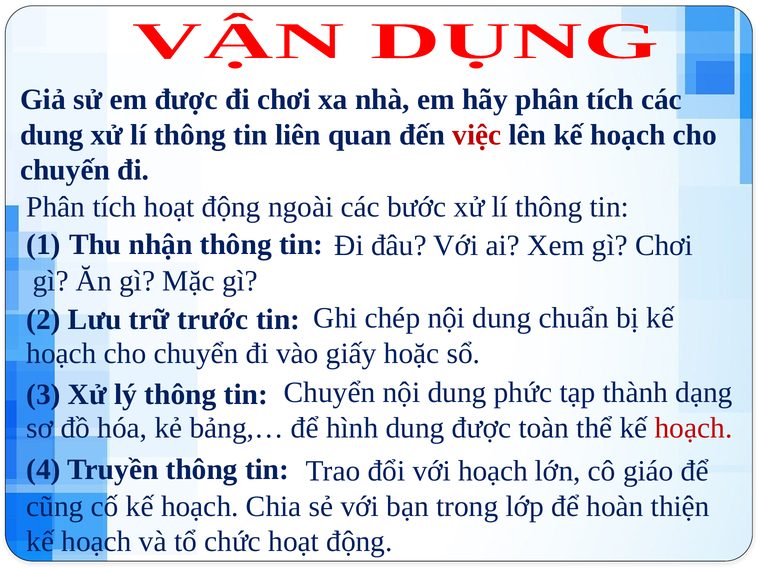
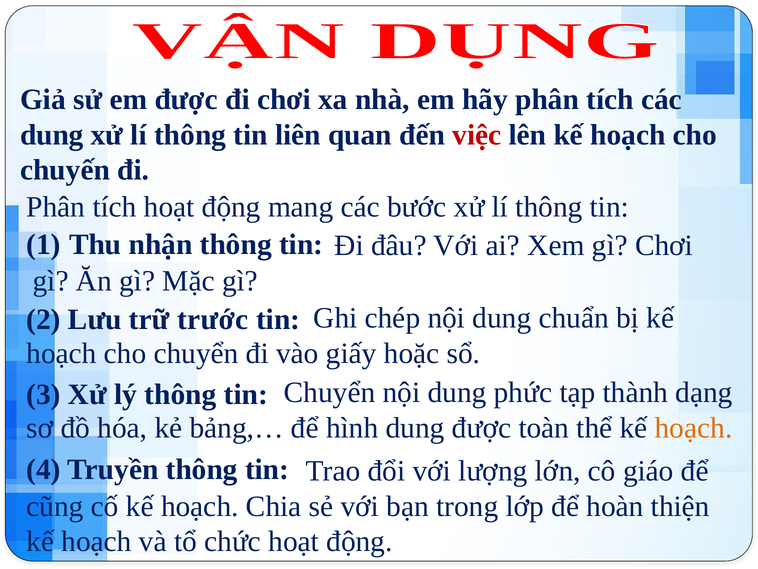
ngoài: ngoài -> mang
hoạch at (694, 428) colour: red -> orange
với hoạch: hoạch -> lượng
